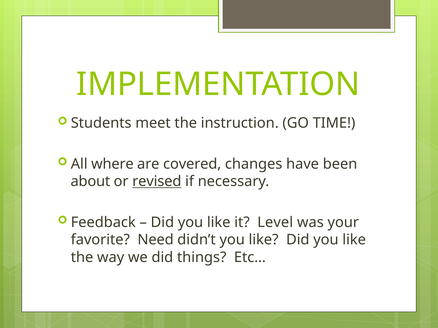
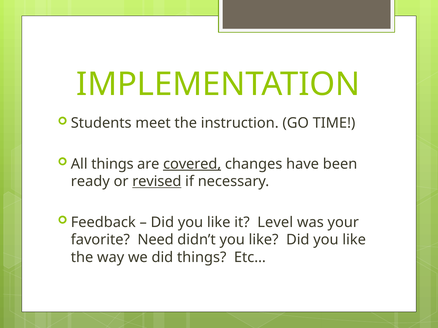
All where: where -> things
covered underline: none -> present
about: about -> ready
